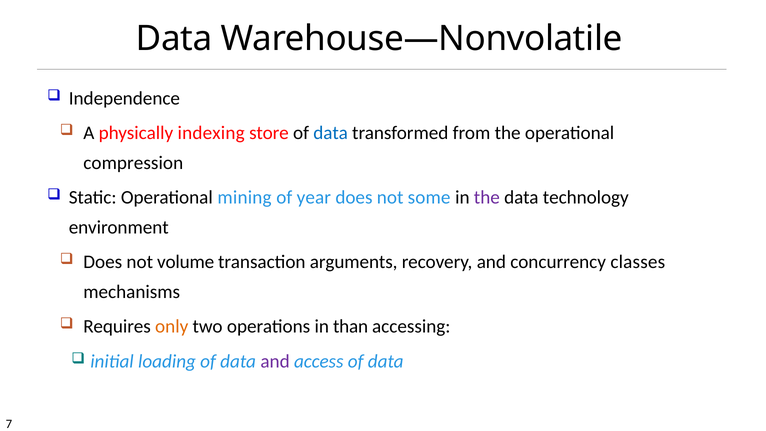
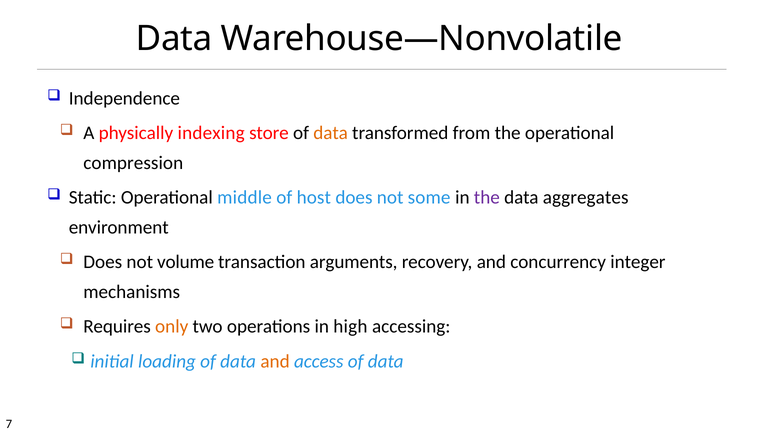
data at (331, 133) colour: blue -> orange
mining: mining -> middle
year: year -> host
technology: technology -> aggregates
classes: classes -> integer
than: than -> high
and at (275, 361) colour: purple -> orange
